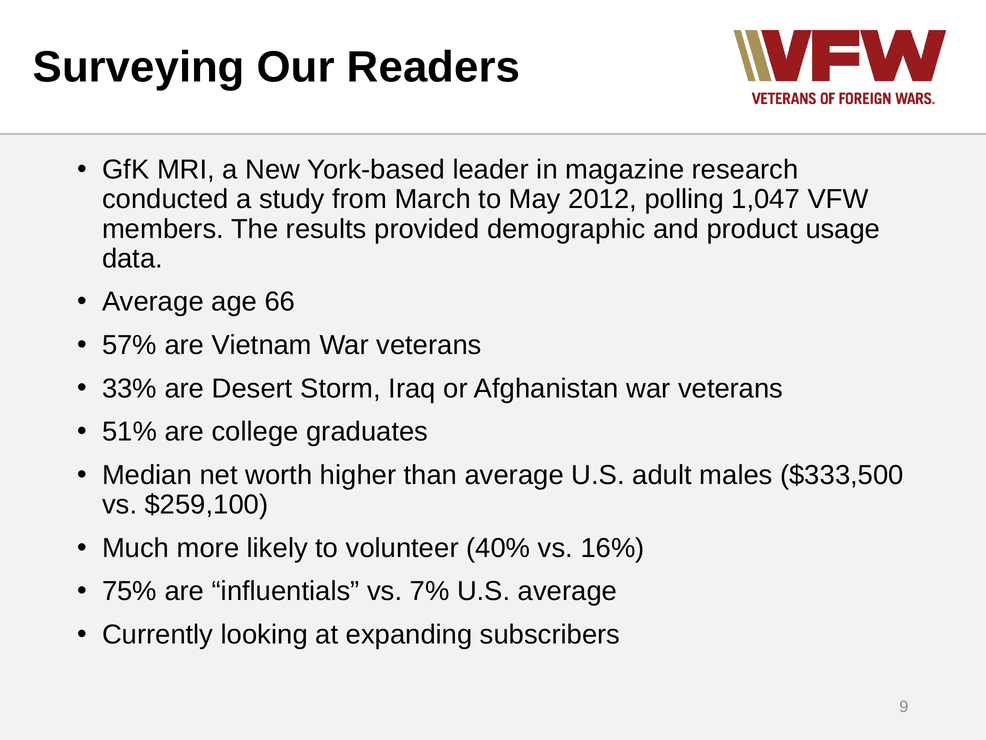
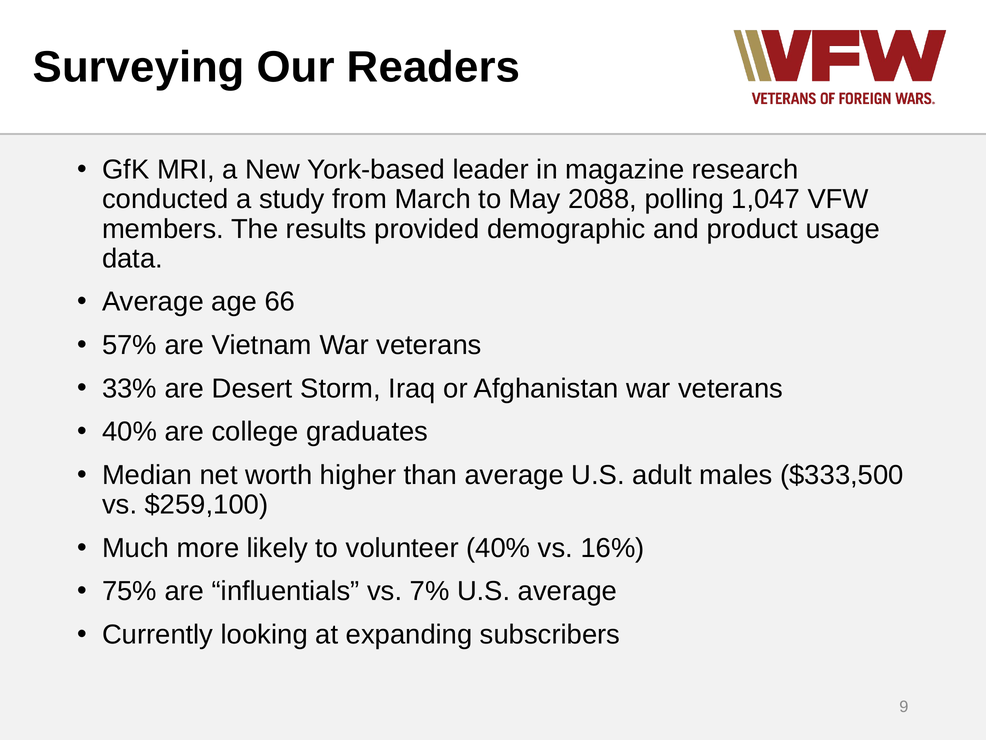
2012: 2012 -> 2088
51% at (130, 432): 51% -> 40%
